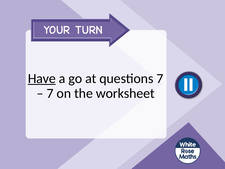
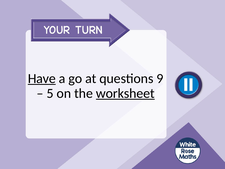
questions 7: 7 -> 9
7 at (50, 93): 7 -> 5
worksheet underline: none -> present
